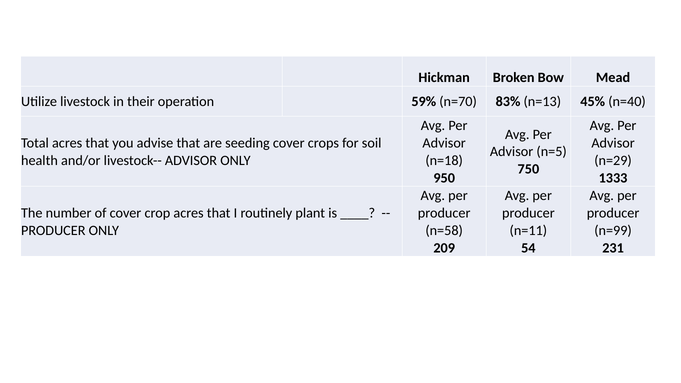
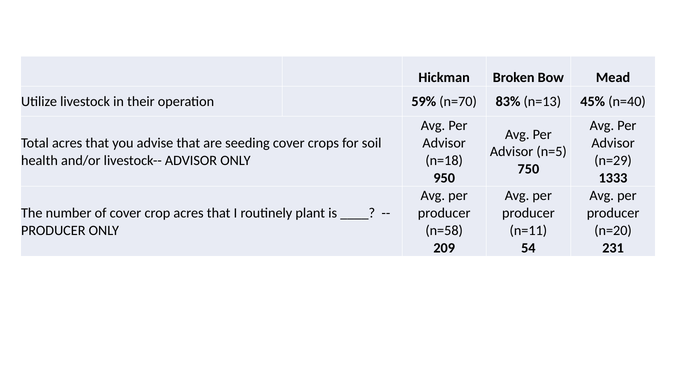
n=99: n=99 -> n=20
